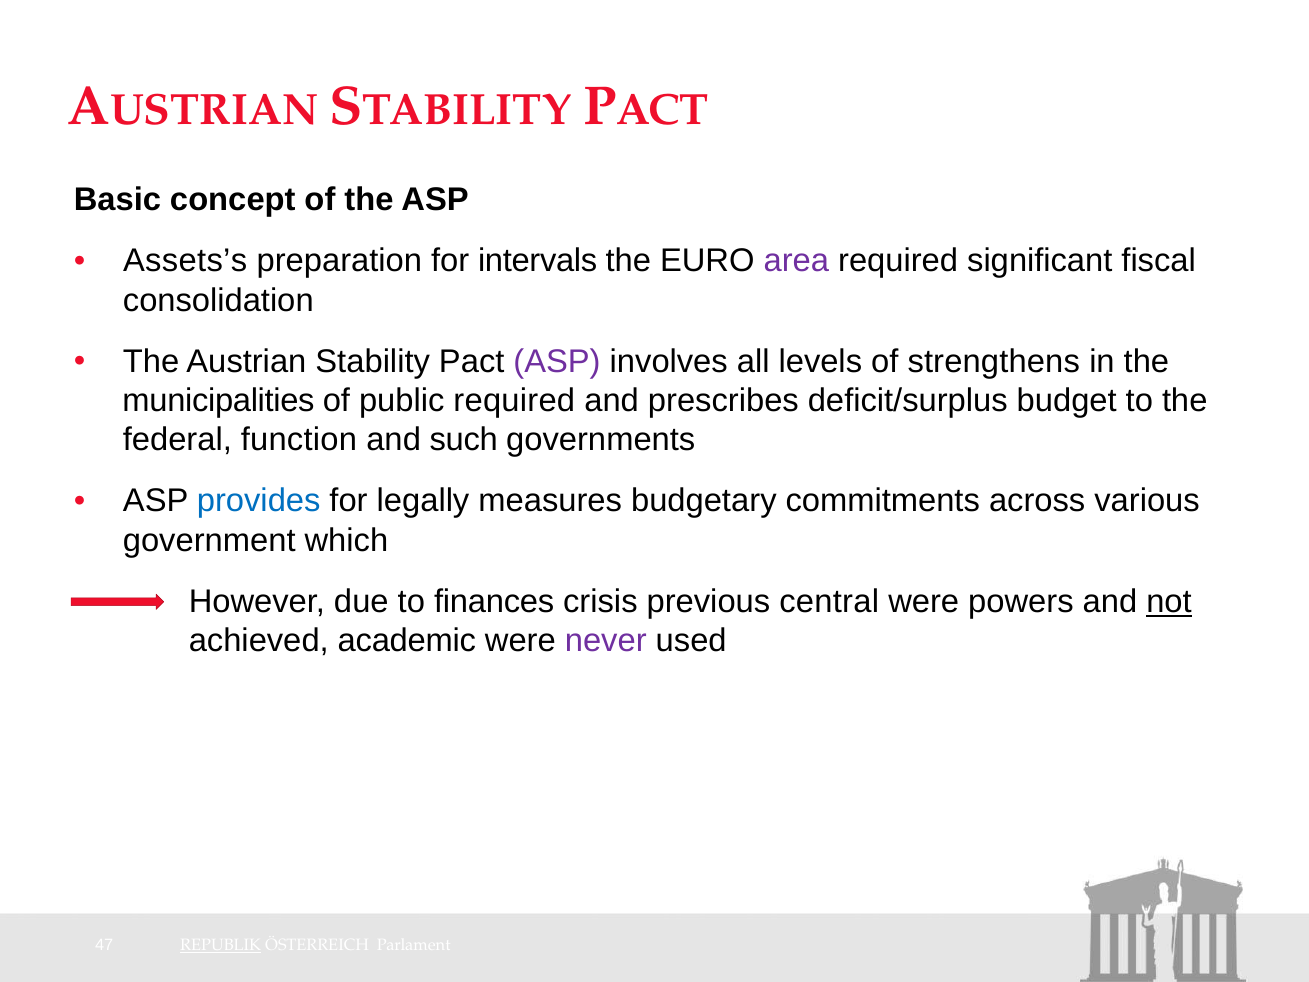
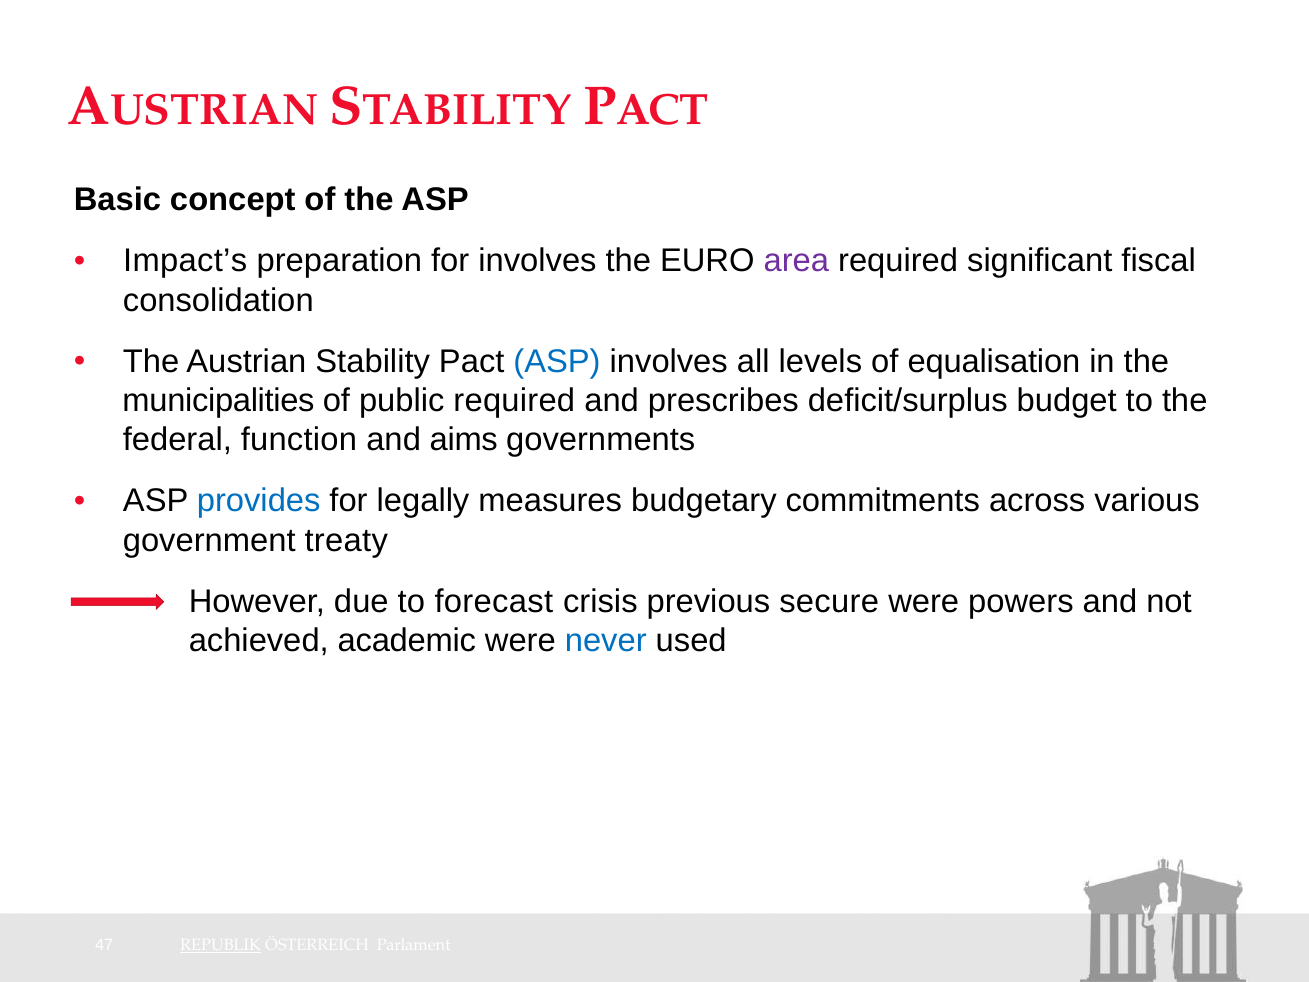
Assets’s: Assets’s -> Impact’s
for intervals: intervals -> involves
ASP at (557, 361) colour: purple -> blue
strengthens: strengthens -> equalisation
such: such -> aims
which: which -> treaty
finances: finances -> forecast
central: central -> secure
not underline: present -> none
never colour: purple -> blue
